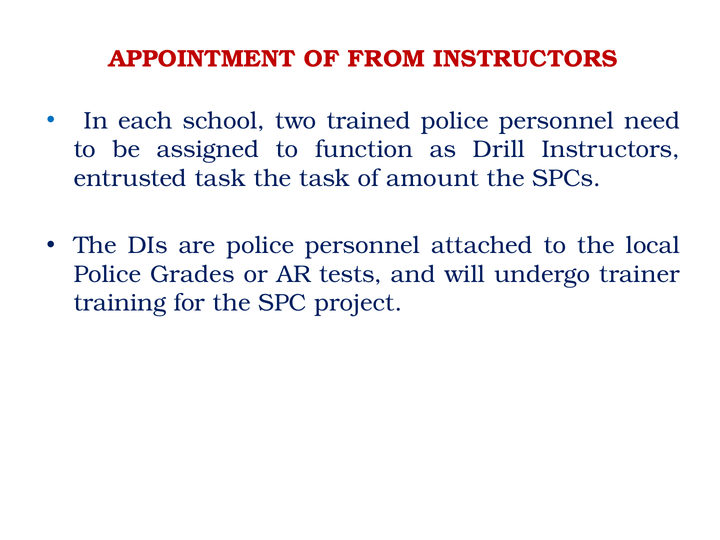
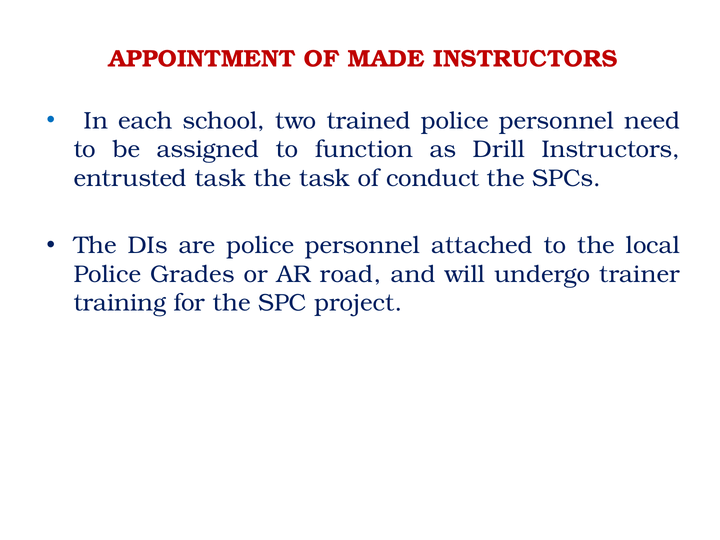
FROM: FROM -> MADE
amount: amount -> conduct
tests: tests -> road
